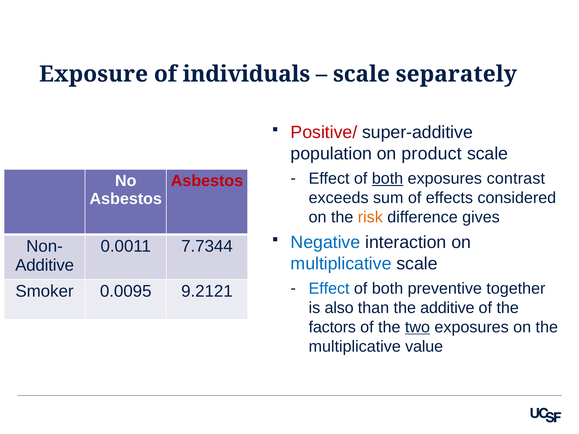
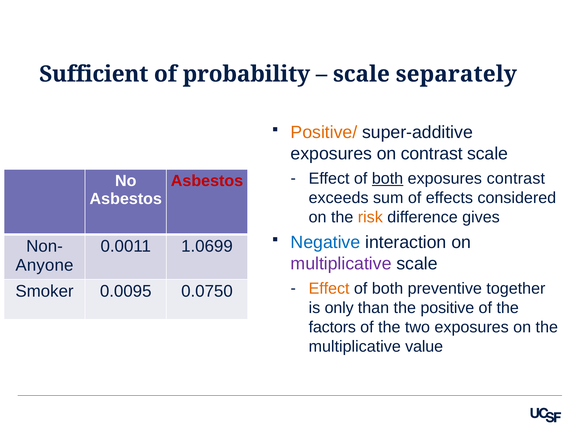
Exposure: Exposure -> Sufficient
individuals: individuals -> probability
Positive/ colour: red -> orange
population at (331, 154): population -> exposures
on product: product -> contrast
7.7344: 7.7344 -> 1.0699
multiplicative at (341, 264) colour: blue -> purple
Additive at (45, 265): Additive -> Anyone
9.2121: 9.2121 -> 0.0750
Effect at (329, 289) colour: blue -> orange
also: also -> only
the additive: additive -> positive
two underline: present -> none
